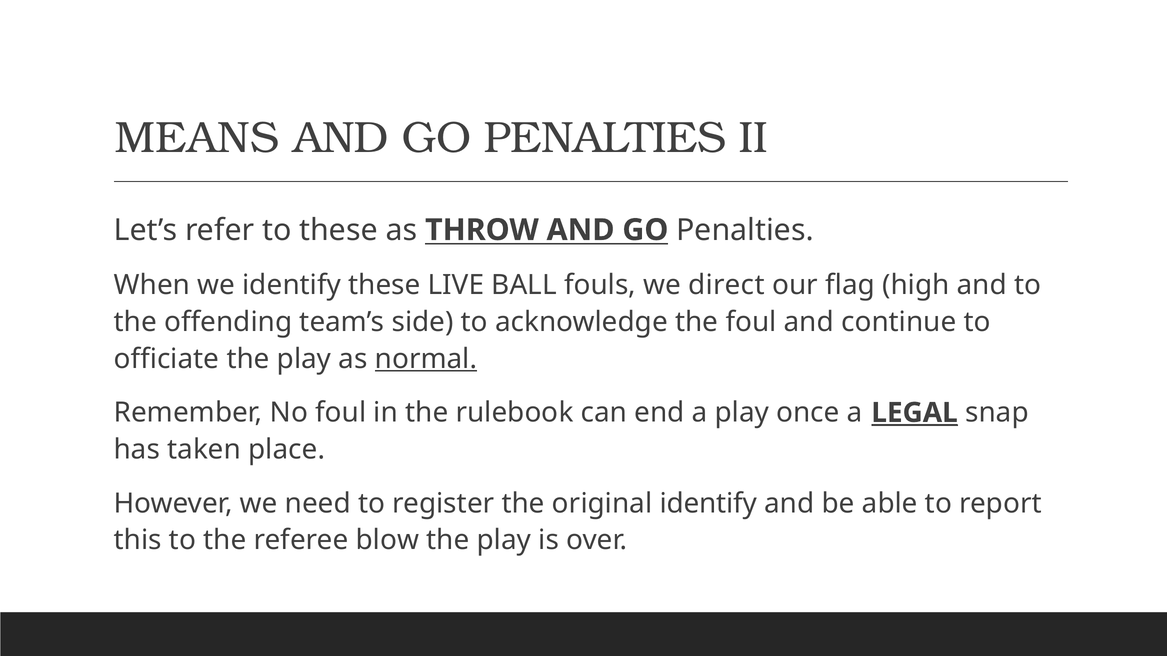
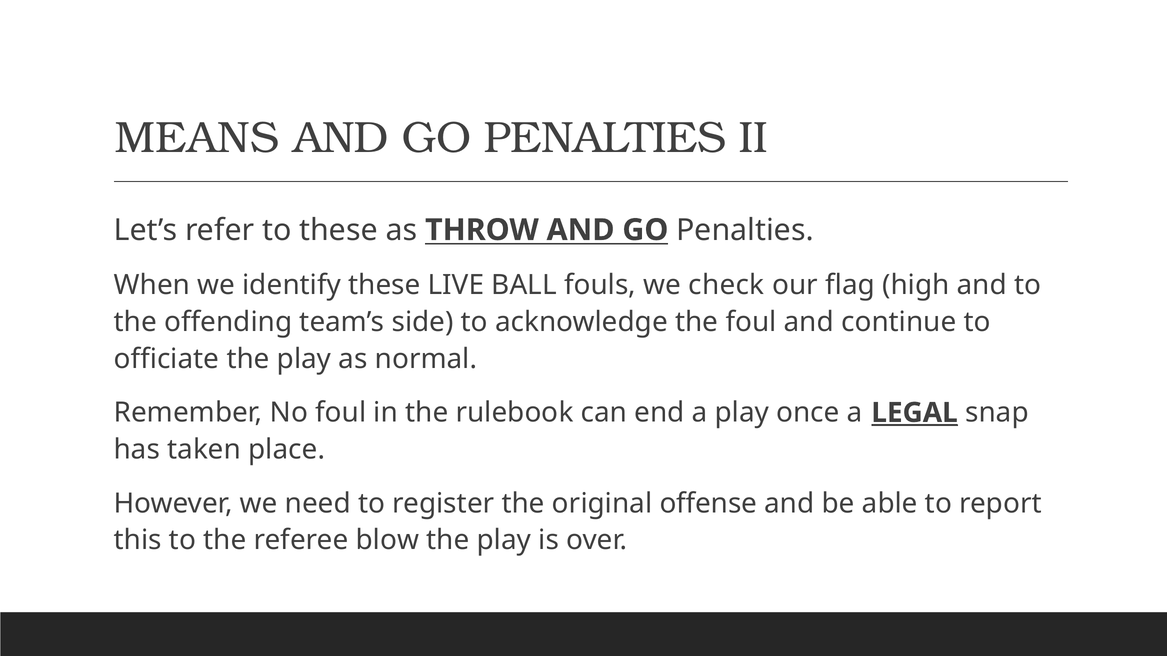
direct: direct -> check
normal underline: present -> none
original identify: identify -> offense
